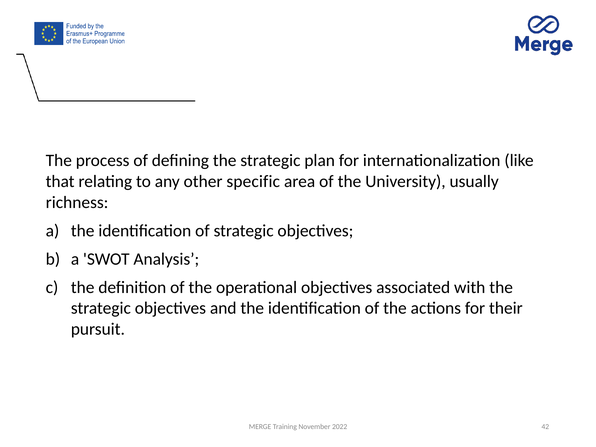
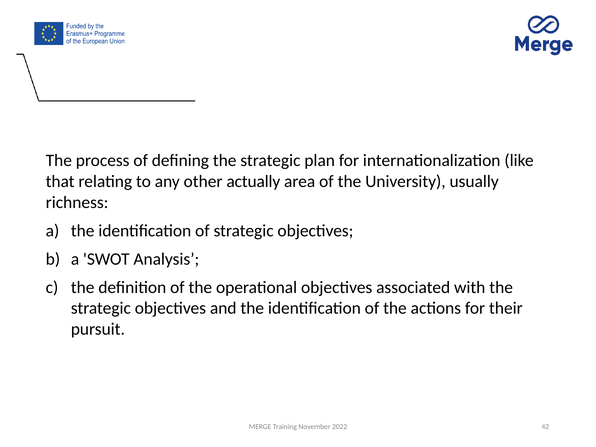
specific: specific -> actually
